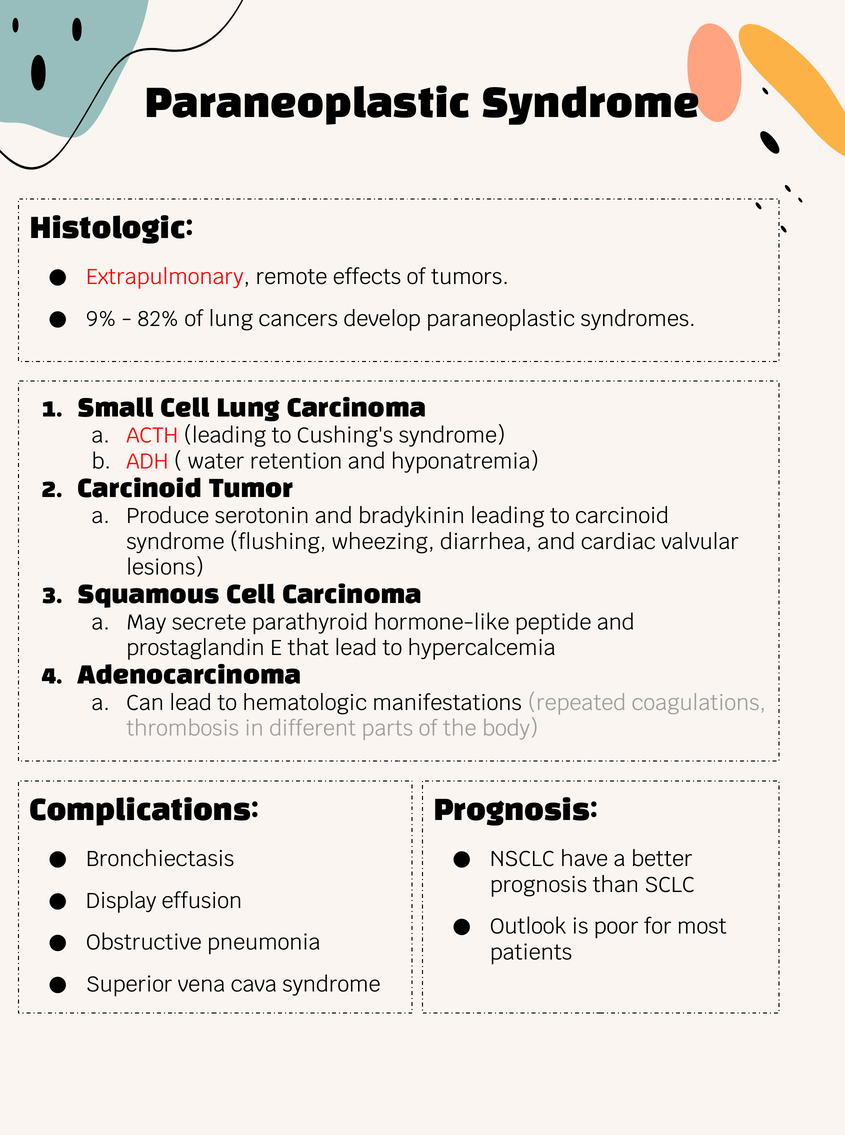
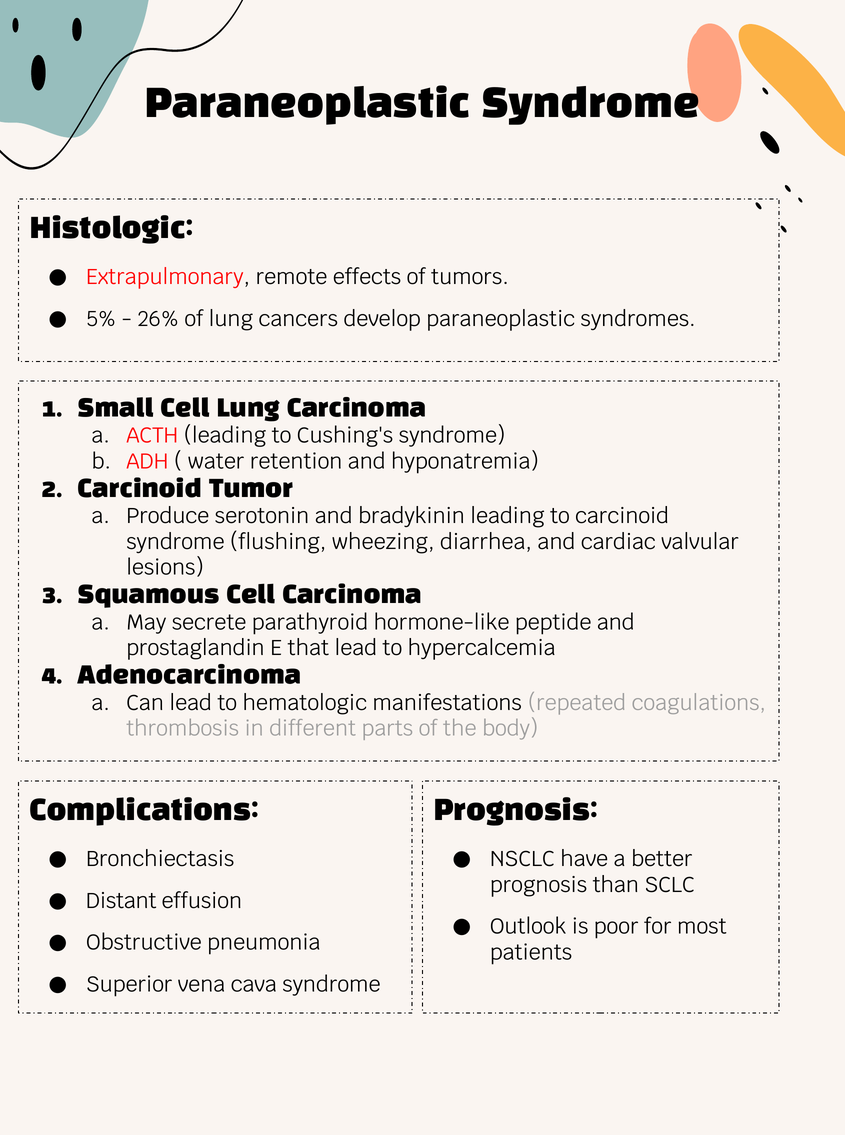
9%: 9% -> 5%
82%: 82% -> 26%
Display: Display -> Distant
